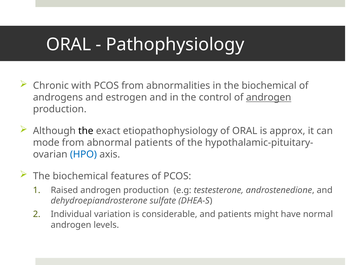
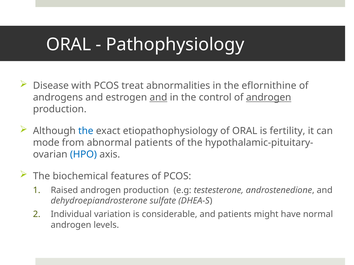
Chronic: Chronic -> Disease
PCOS from: from -> treat
in the biochemical: biochemical -> eflornithine
and at (158, 98) underline: none -> present
the at (86, 131) colour: black -> blue
approx: approx -> fertility
